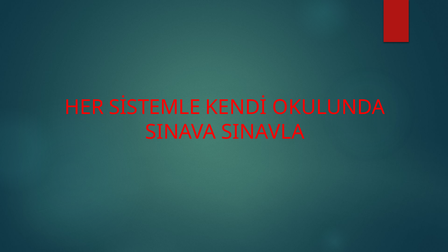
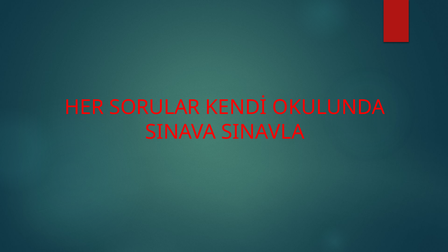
SİSTEMLE: SİSTEMLE -> SORULAR
